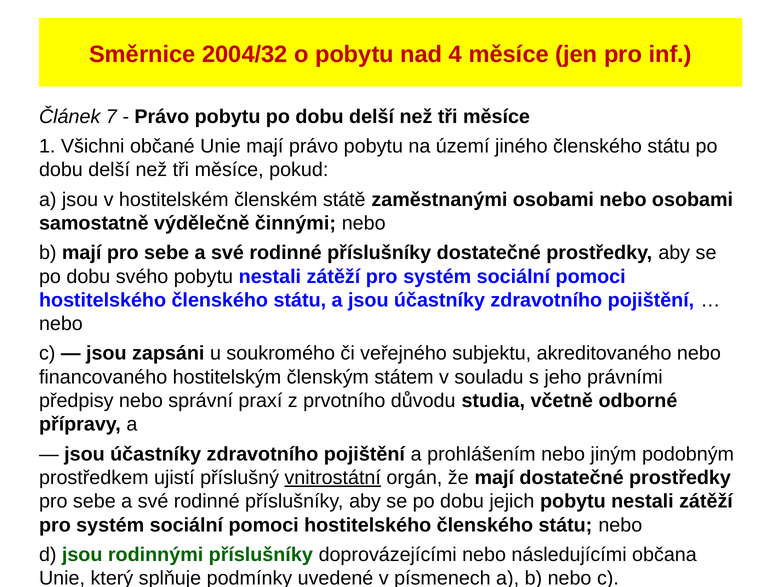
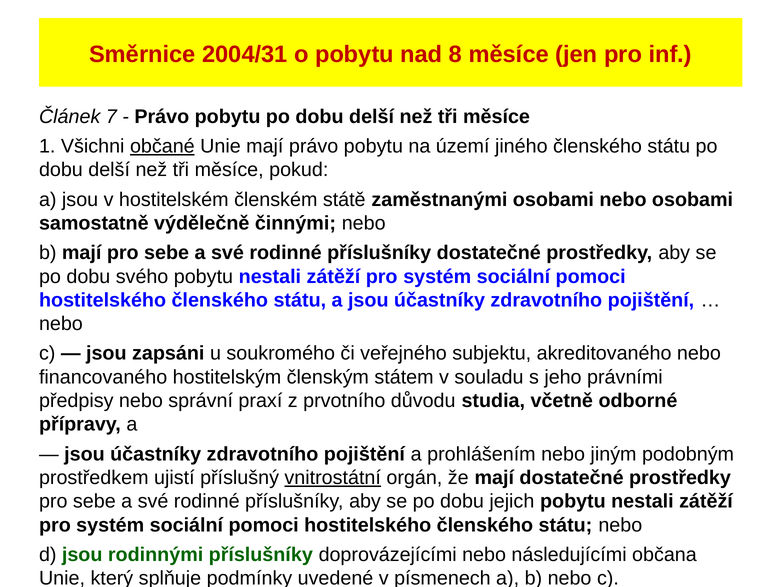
2004/32: 2004/32 -> 2004/31
4: 4 -> 8
občané underline: none -> present
